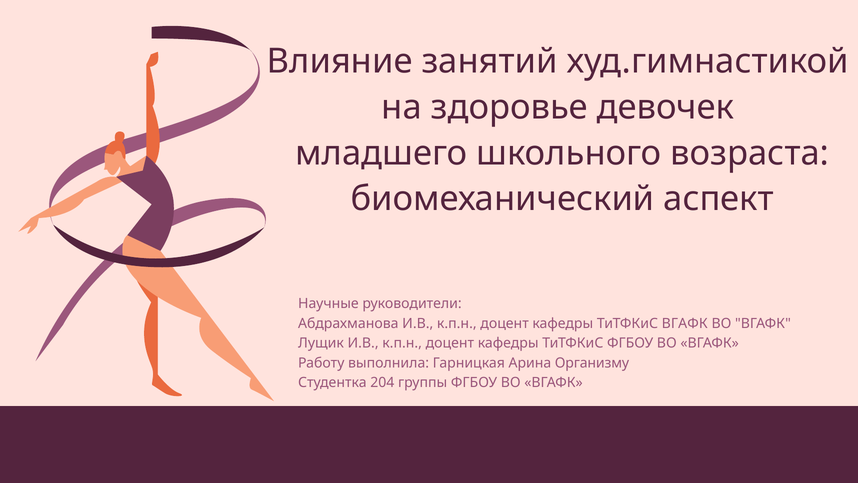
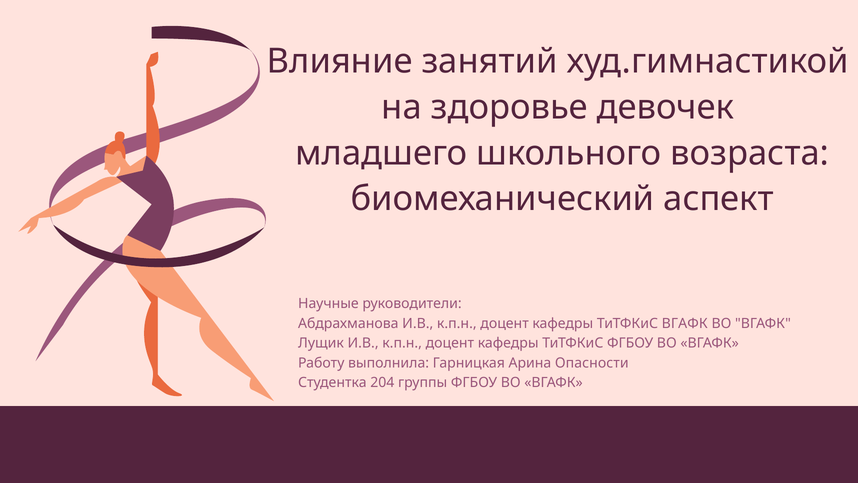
Организму: Организму -> Опасности
